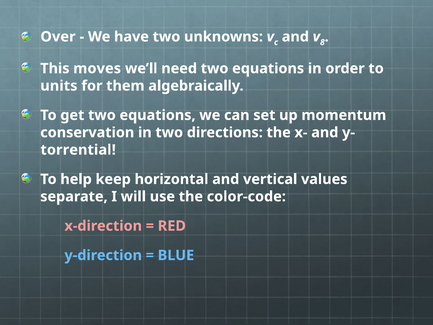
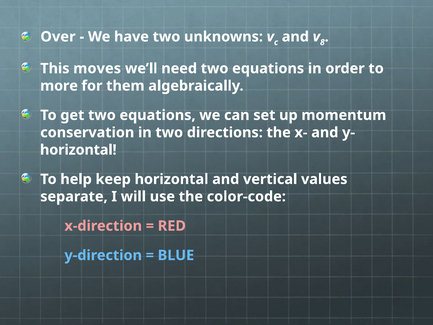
units: units -> more
torrential at (78, 150): torrential -> horizontal
